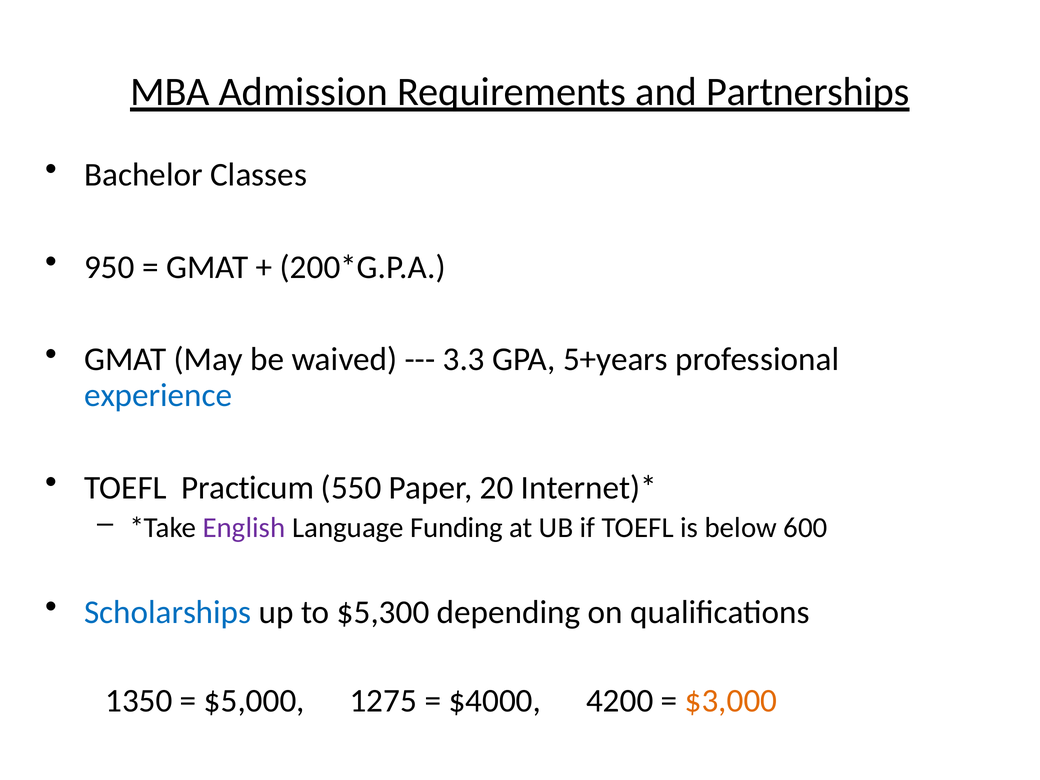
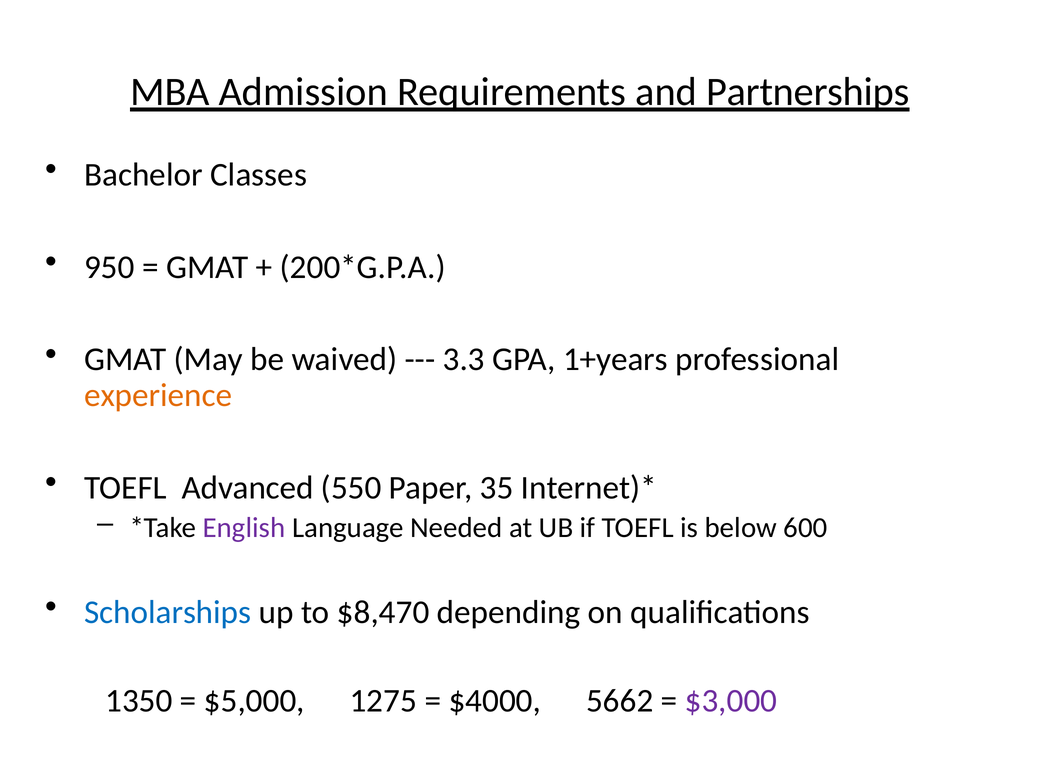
5+years: 5+years -> 1+years
experience colour: blue -> orange
Practicum: Practicum -> Advanced
20: 20 -> 35
Funding: Funding -> Needed
$5,300: $5,300 -> $8,470
4200: 4200 -> 5662
$3,000 colour: orange -> purple
